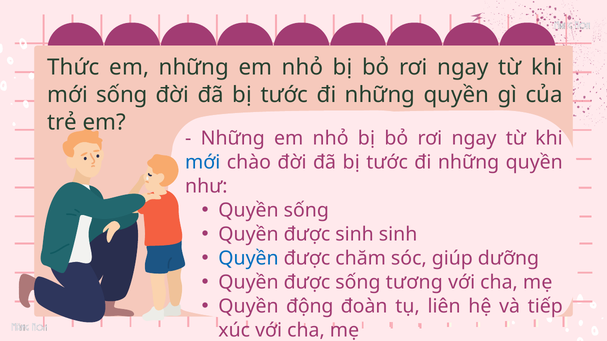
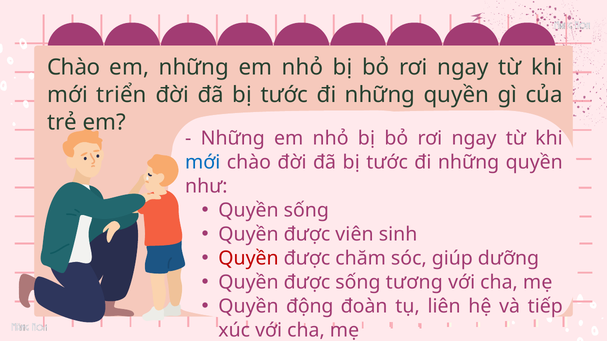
Thức at (74, 67): Thức -> Chào
mới sống: sống -> triển
được sinh: sinh -> viên
Quyền at (248, 259) colour: blue -> red
